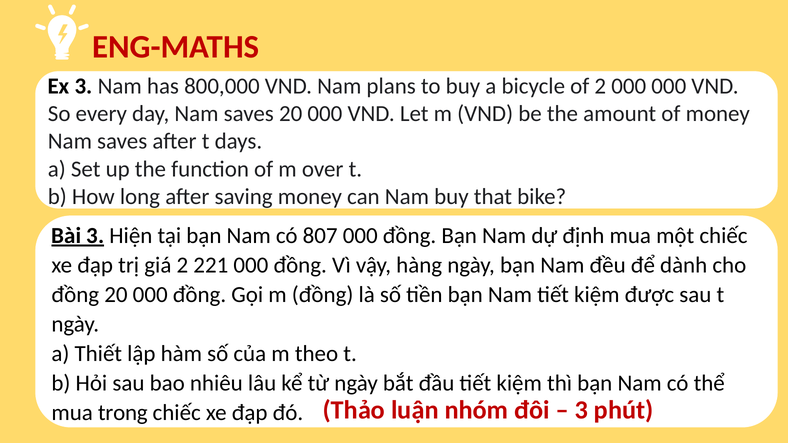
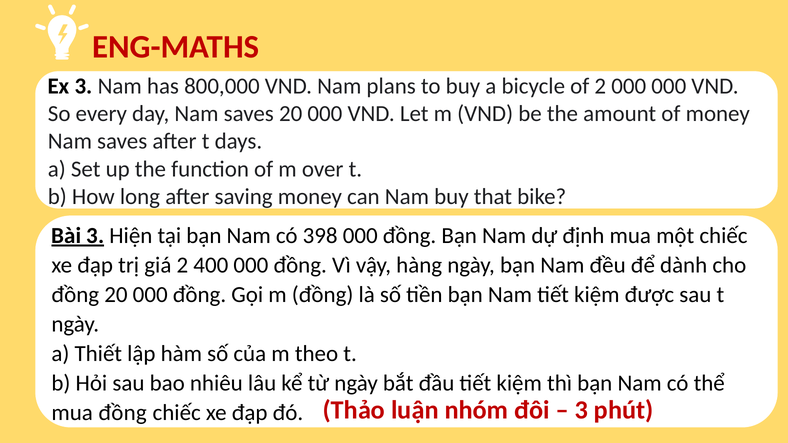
807: 807 -> 398
221: 221 -> 400
mua trong: trong -> đồng
